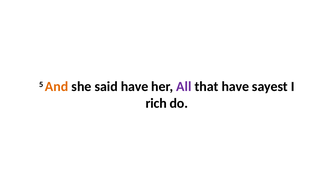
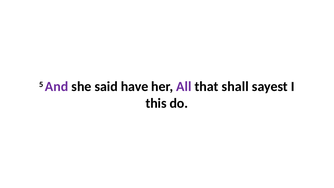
And colour: orange -> purple
that have: have -> shall
rich: rich -> this
